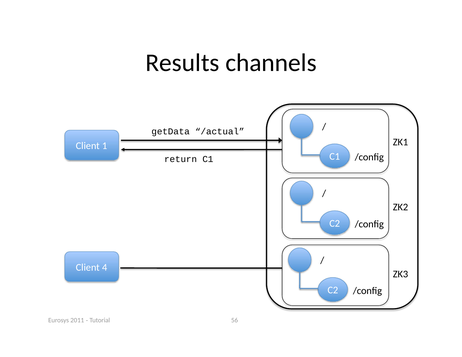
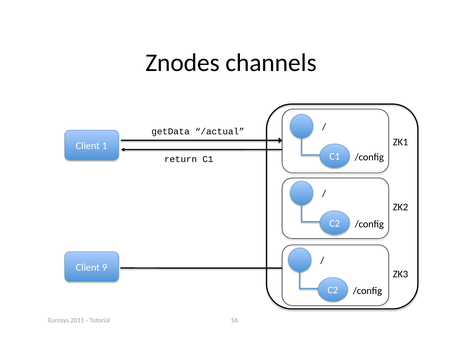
Results: Results -> Znodes
4: 4 -> 9
